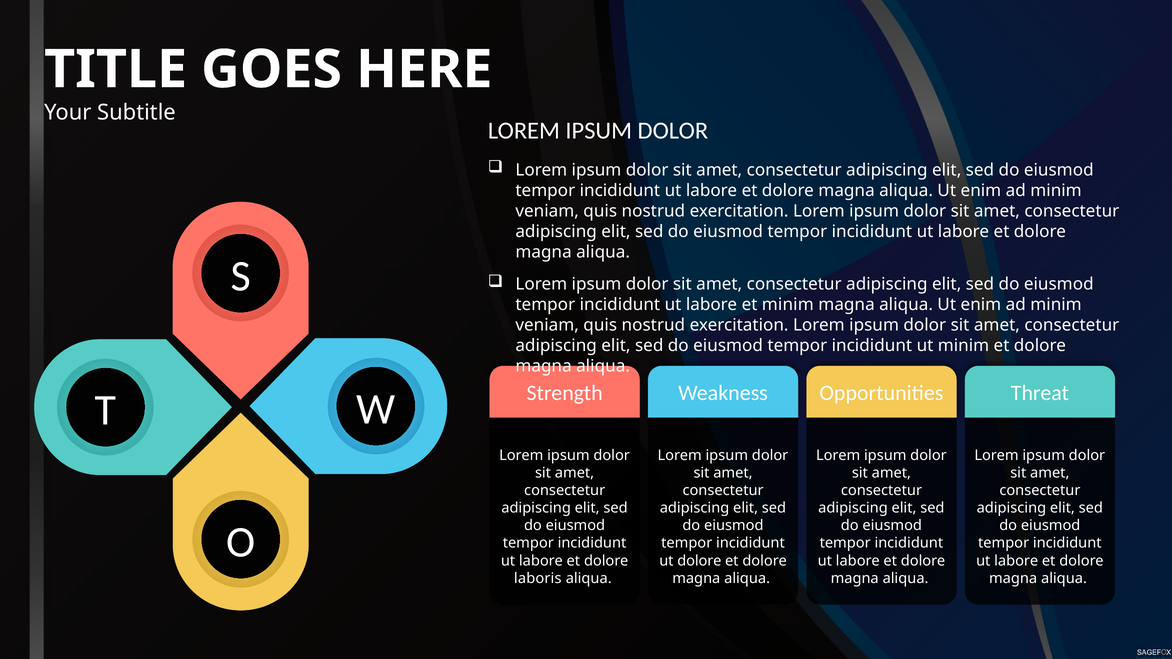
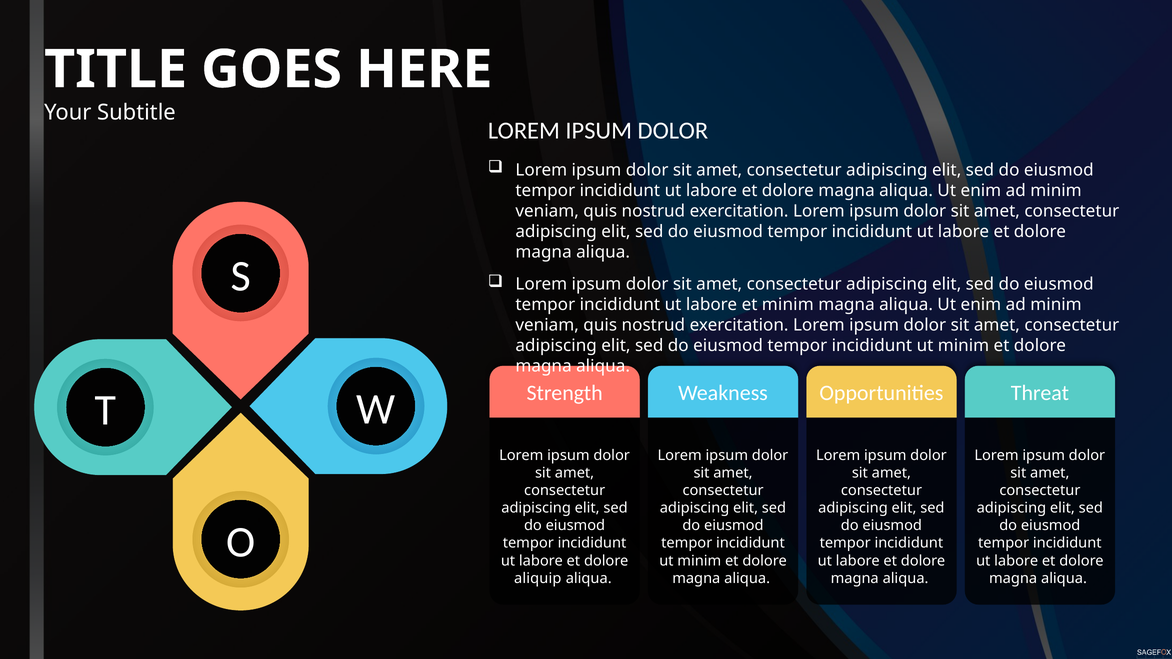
dolore at (699, 561): dolore -> minim
laboris: laboris -> aliquip
